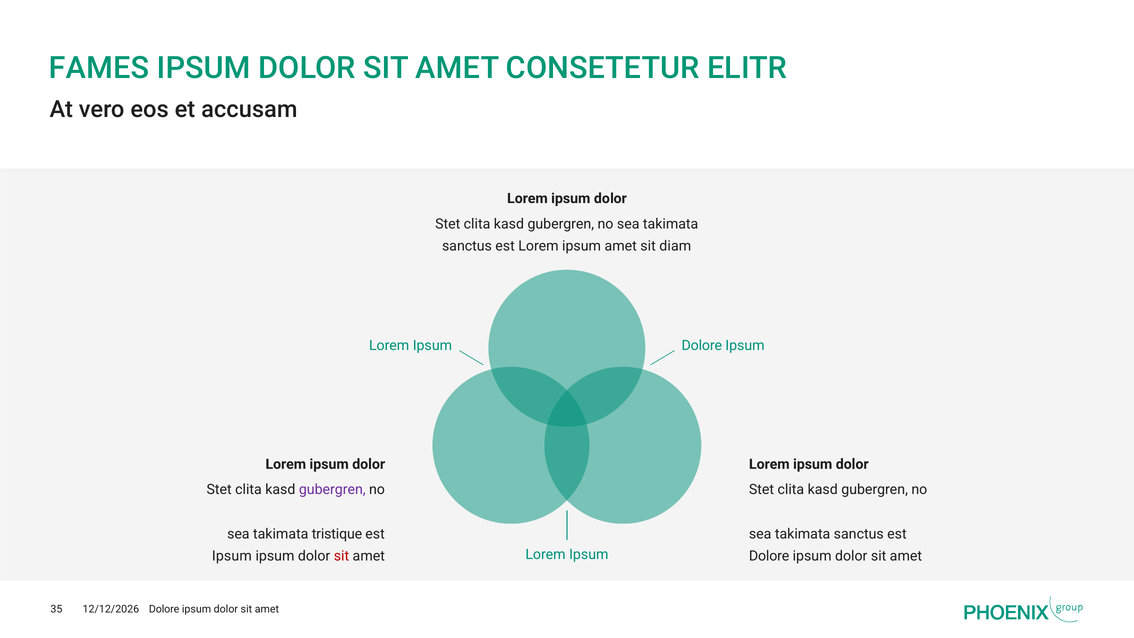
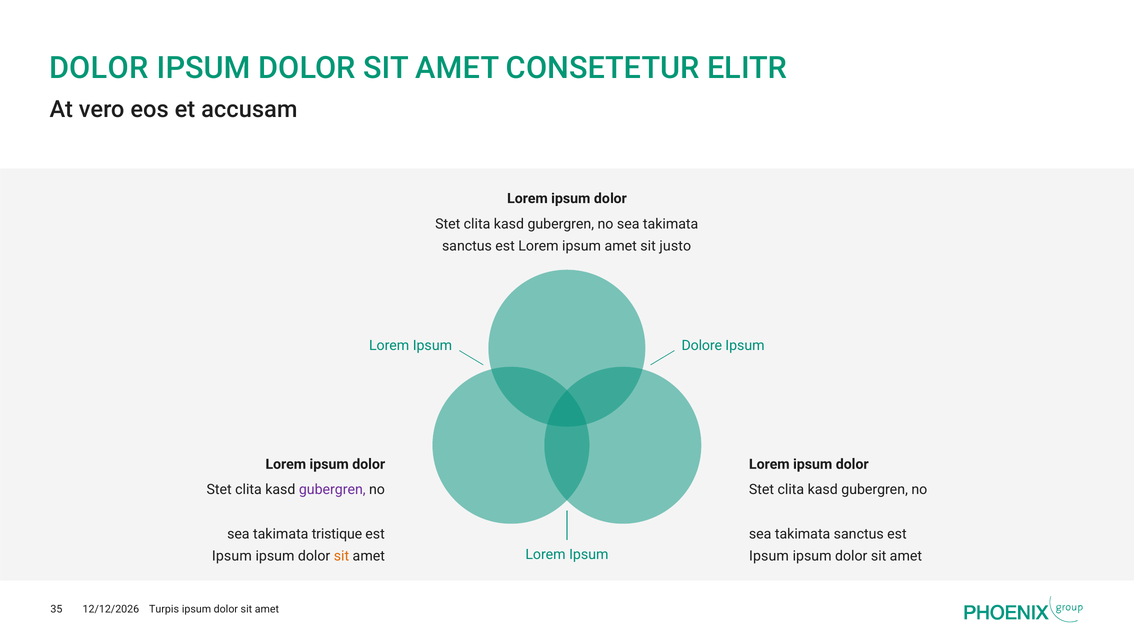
FAMES at (99, 68): FAMES -> DOLOR
diam: diam -> justo
sit at (341, 556) colour: red -> orange
Dolore at (769, 556): Dolore -> Ipsum
Dolore at (164, 609): Dolore -> Turpis
